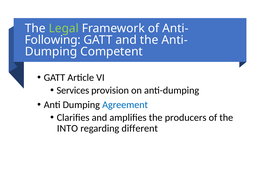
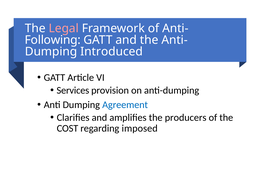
Legal colour: light green -> pink
Competent: Competent -> Introduced
INTO: INTO -> COST
different: different -> imposed
